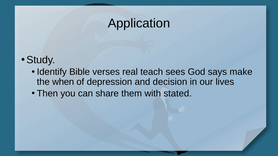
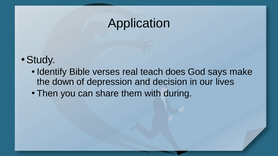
sees: sees -> does
when: when -> down
stated: stated -> during
